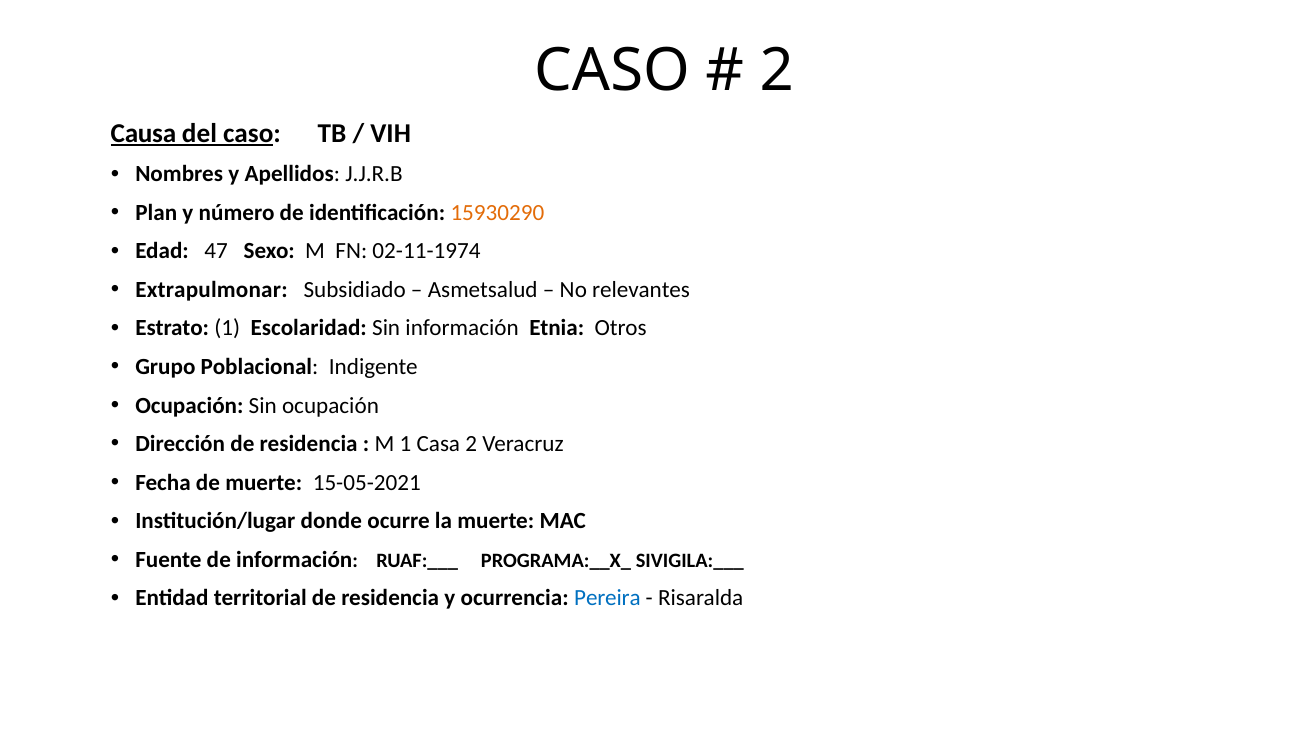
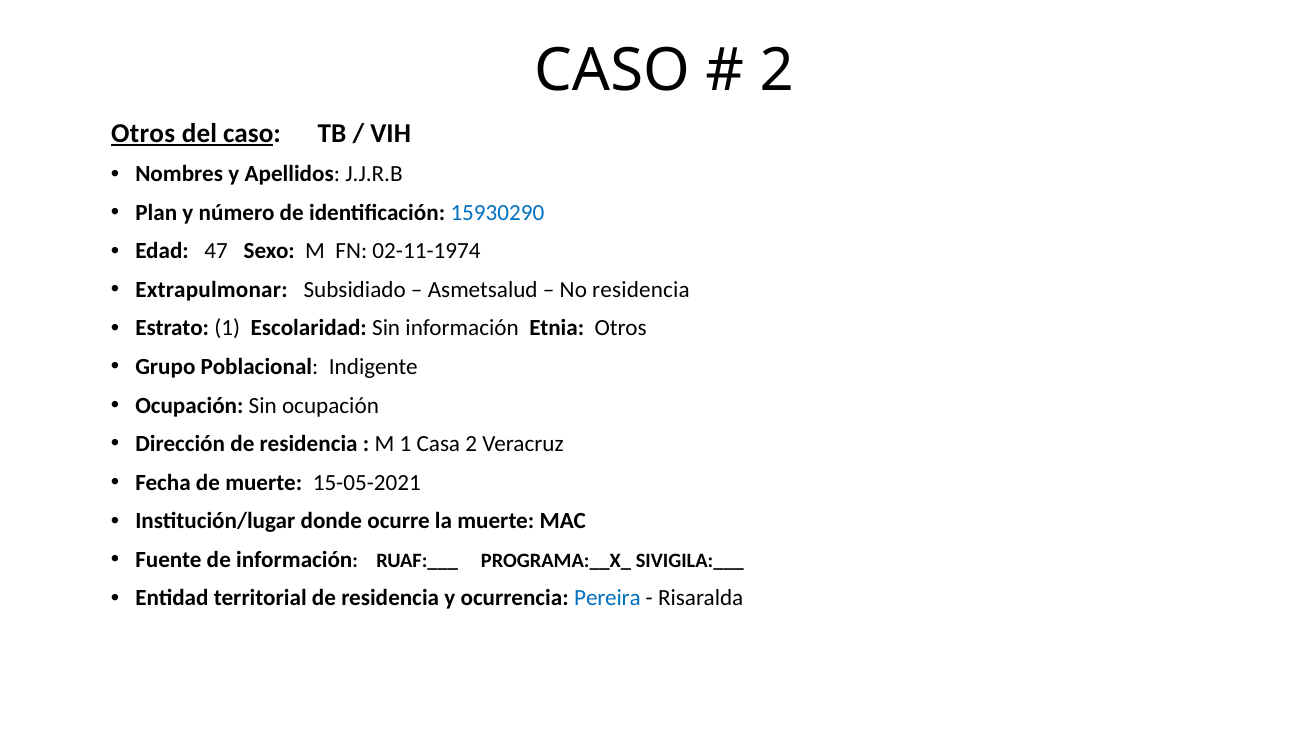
Causa at (143, 133): Causa -> Otros
15930290 colour: orange -> blue
No relevantes: relevantes -> residencia
